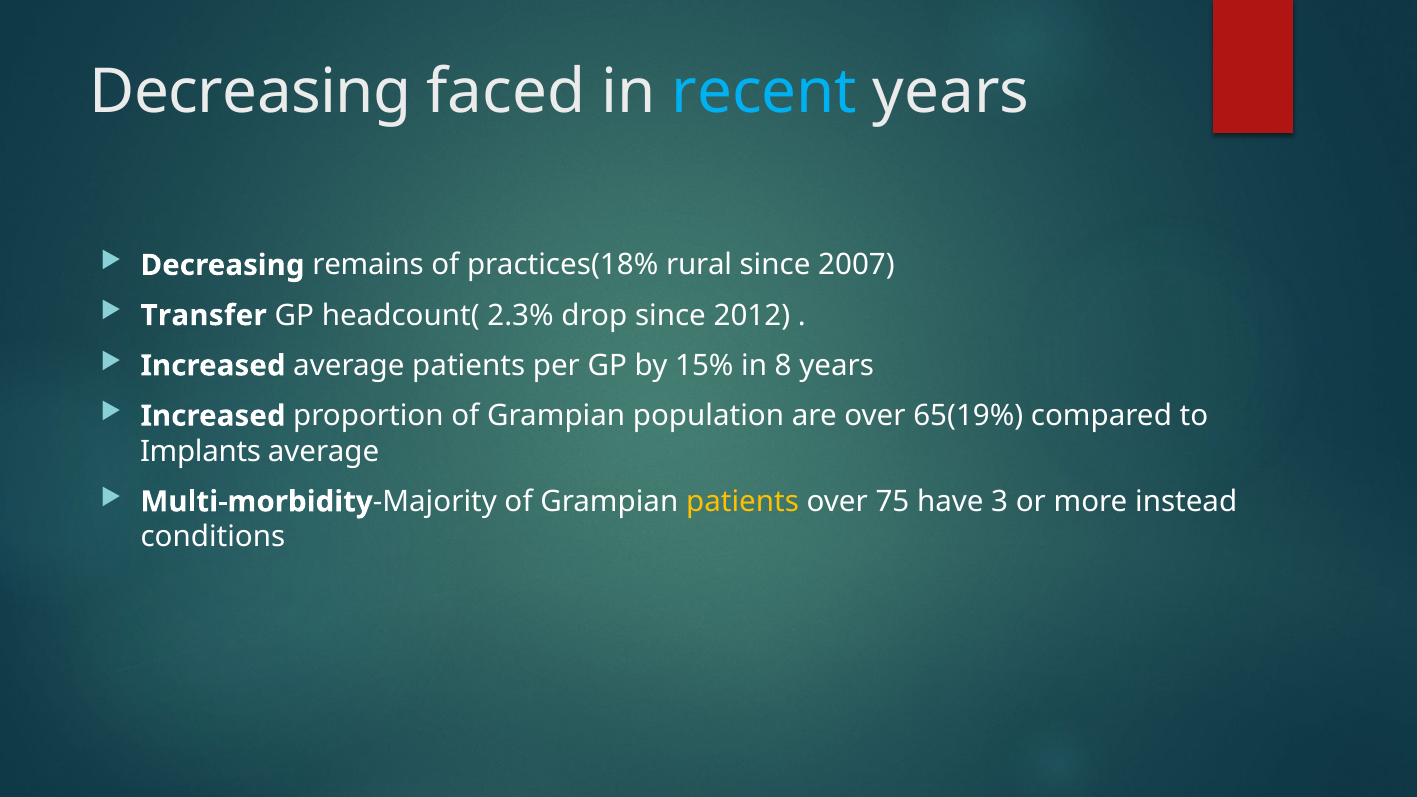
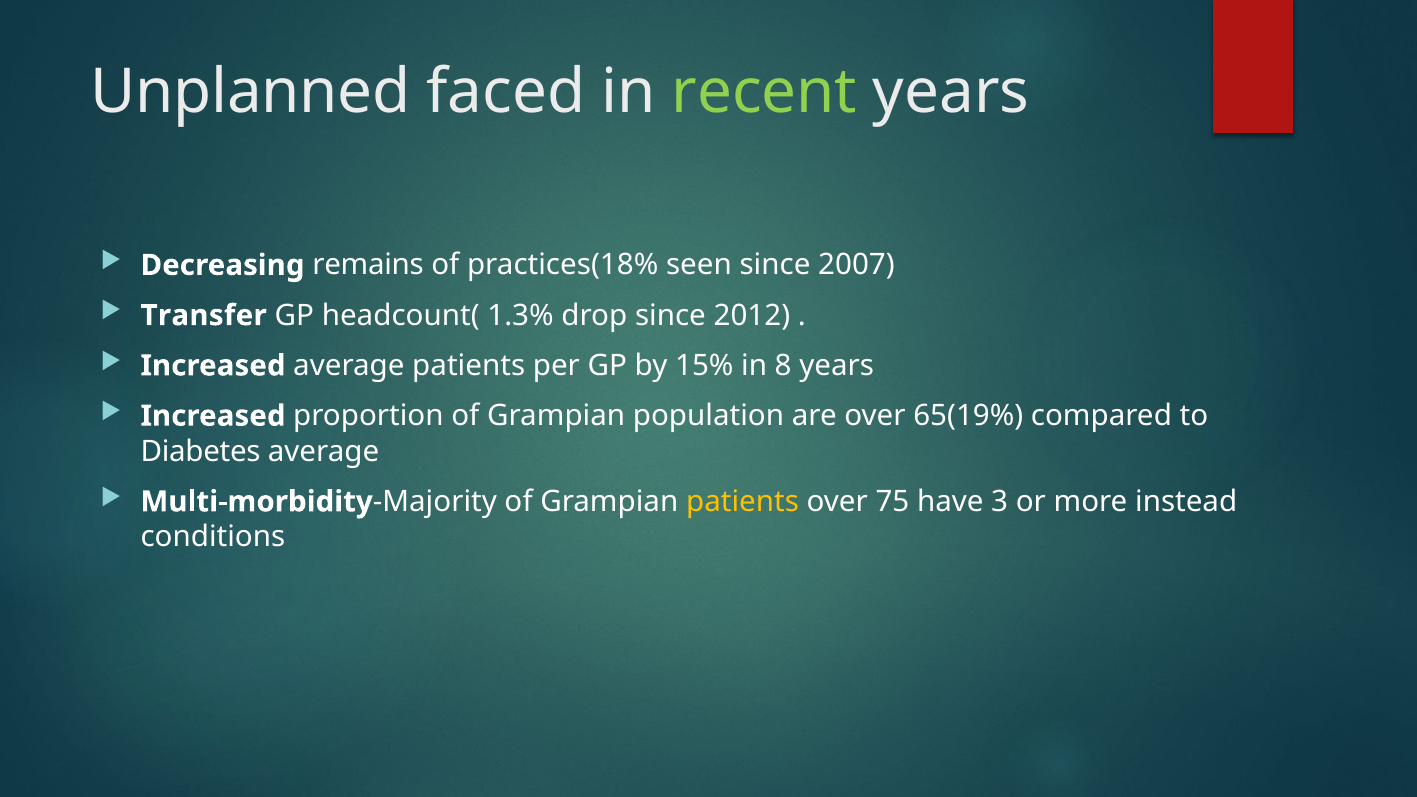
Decreasing at (251, 92): Decreasing -> Unplanned
recent colour: light blue -> light green
rural: rural -> seen
2.3%: 2.3% -> 1.3%
Implants: Implants -> Diabetes
